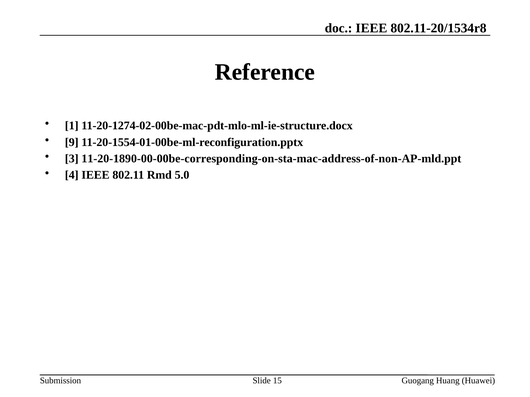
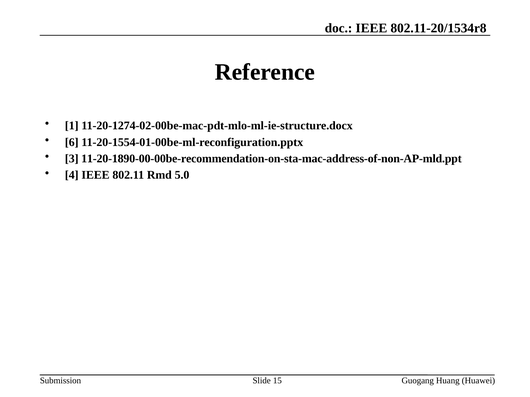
9: 9 -> 6
11-20-1890-00-00be-corresponding-on-sta-mac-address-of-non-AP-mld.ppt: 11-20-1890-00-00be-corresponding-on-sta-mac-address-of-non-AP-mld.ppt -> 11-20-1890-00-00be-recommendation-on-sta-mac-address-of-non-AP-mld.ppt
